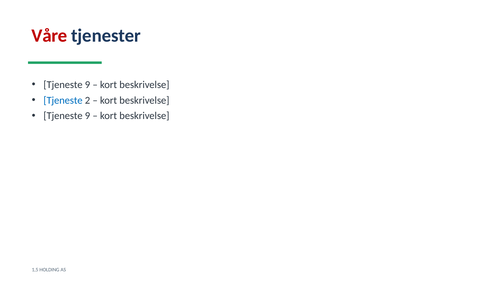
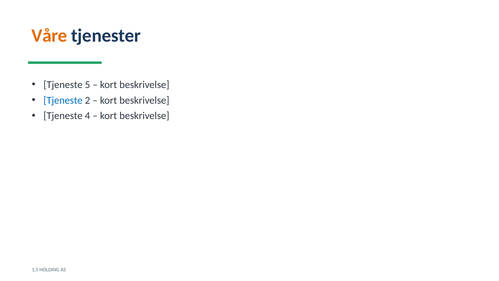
Våre colour: red -> orange
9 at (87, 85): 9 -> 5
9 at (87, 116): 9 -> 4
